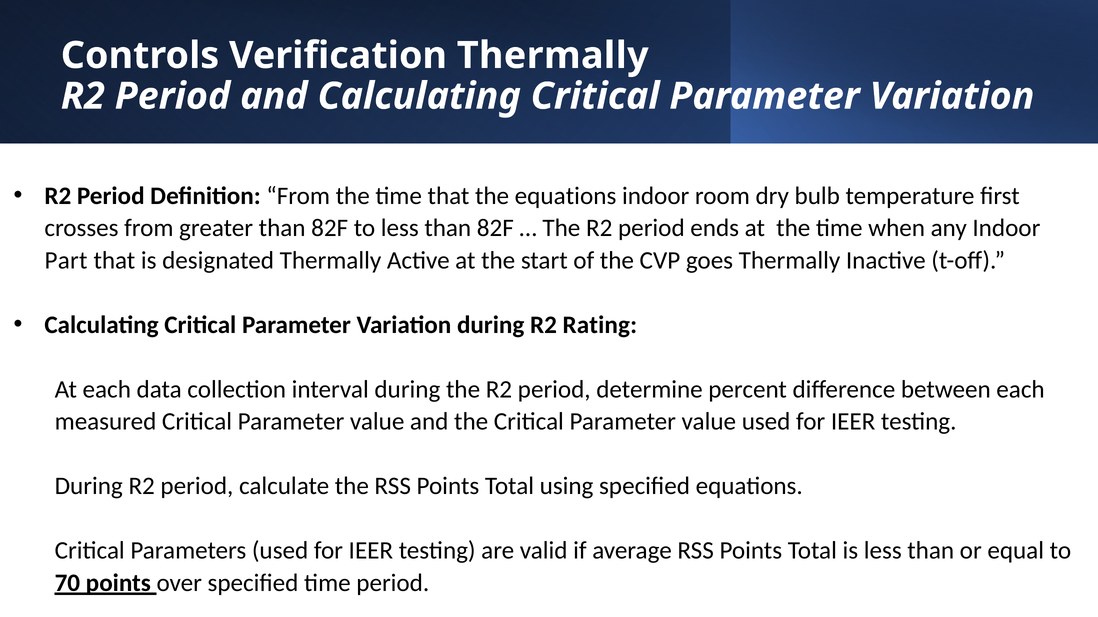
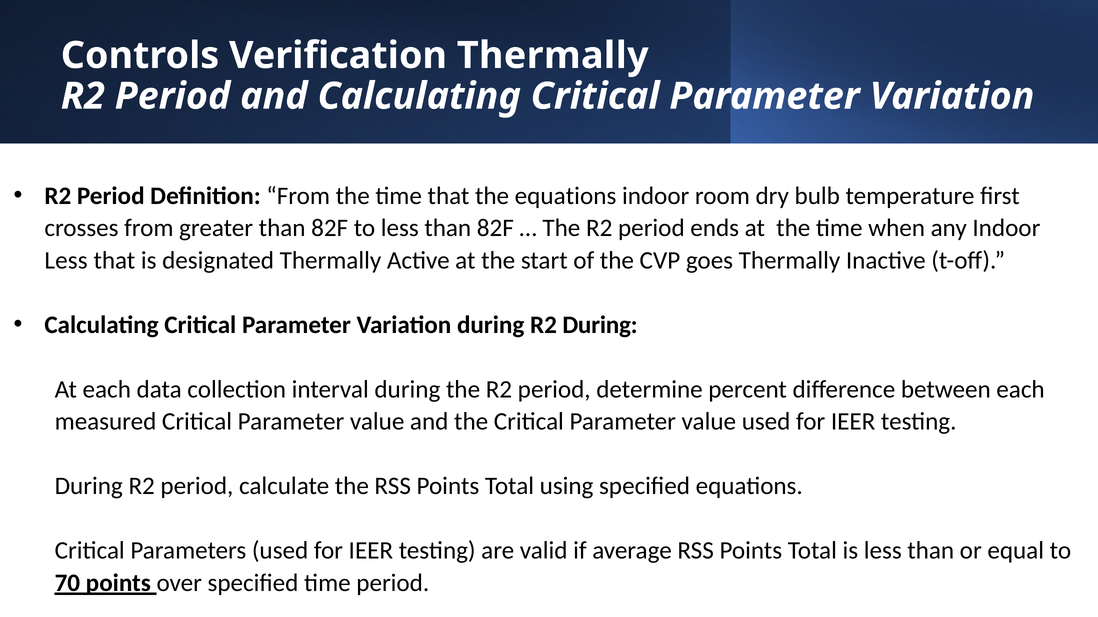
Part at (66, 260): Part -> Less
R2 Rating: Rating -> During
